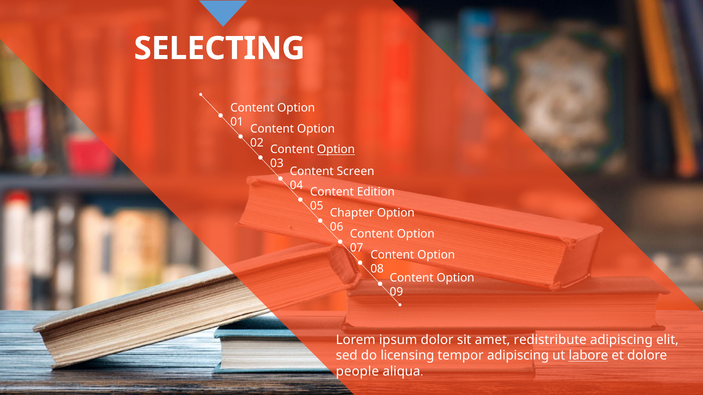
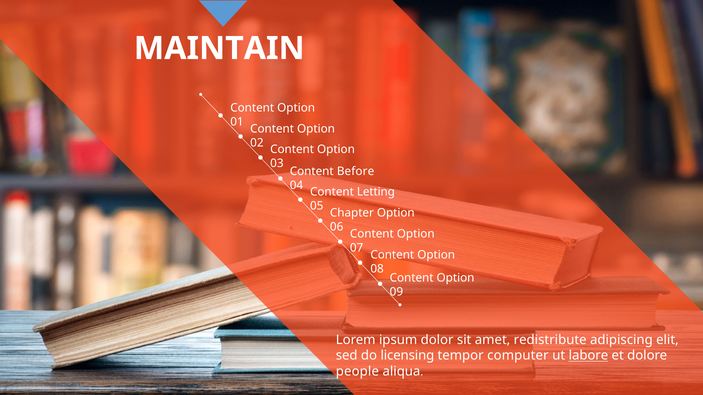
SELECTING: SELECTING -> MAINTAIN
Option at (336, 150) underline: present -> none
Screen: Screen -> Before
Edition: Edition -> Letting
tempor adipiscing: adipiscing -> computer
